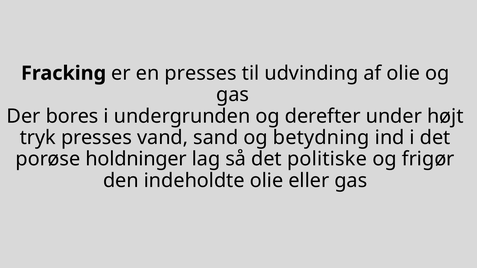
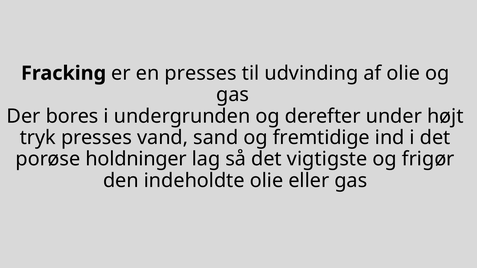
betydning: betydning -> fremtidige
politiske: politiske -> vigtigste
